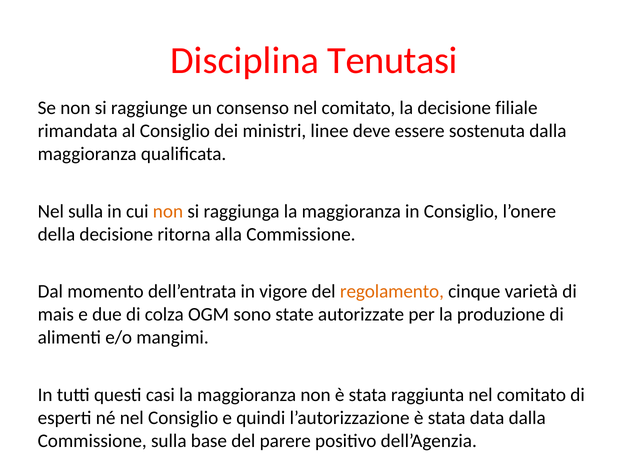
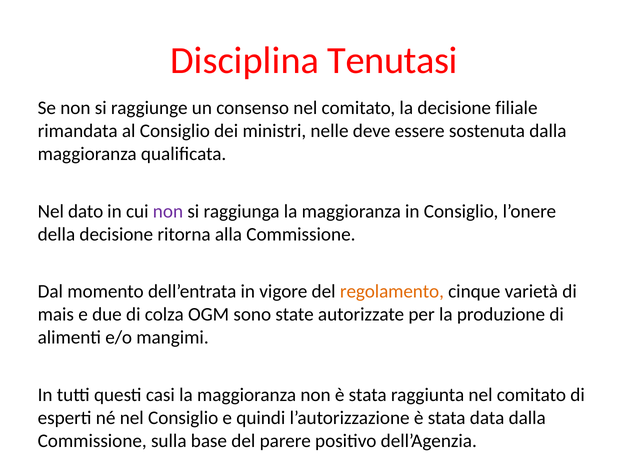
linee: linee -> nelle
Nel sulla: sulla -> dato
non at (168, 211) colour: orange -> purple
